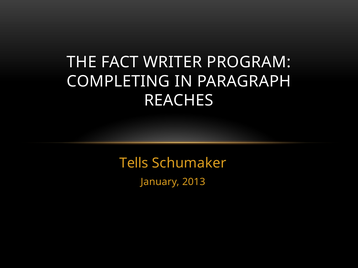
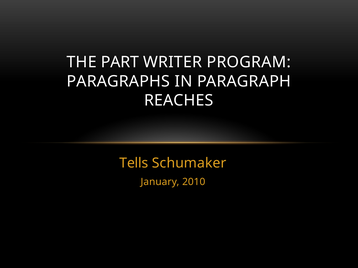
FACT: FACT -> PART
COMPLETING: COMPLETING -> PARAGRAPHS
2013: 2013 -> 2010
